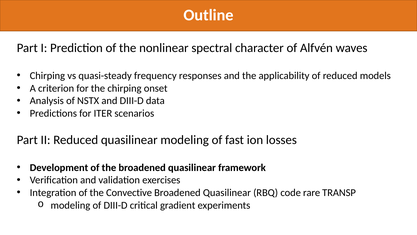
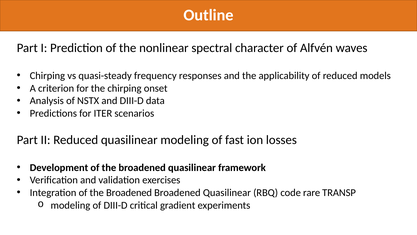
Integration of the Convective: Convective -> Broadened
